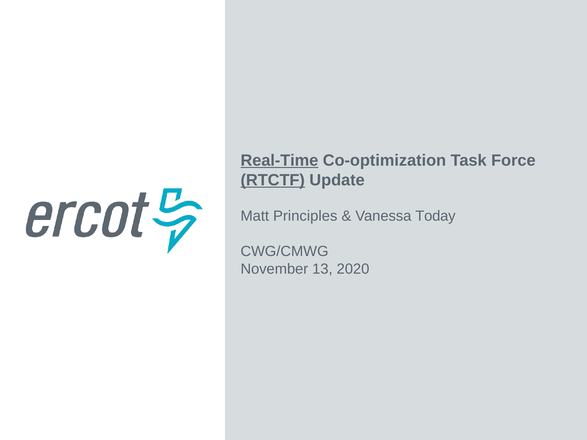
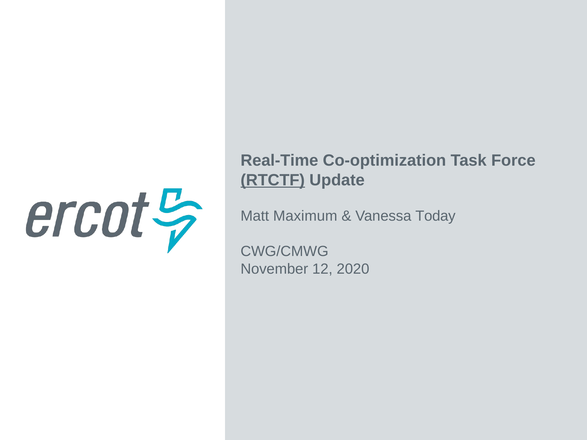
Real-Time underline: present -> none
Principles: Principles -> Maximum
13: 13 -> 12
